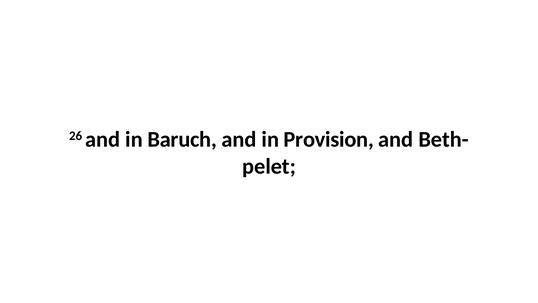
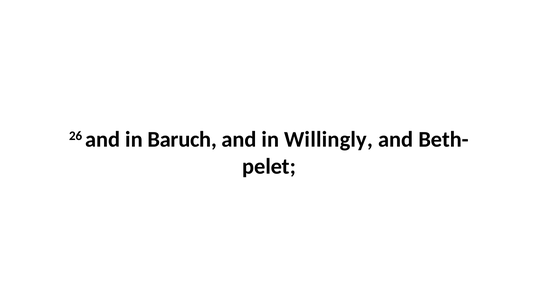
Provision: Provision -> Willingly
